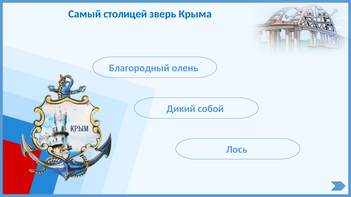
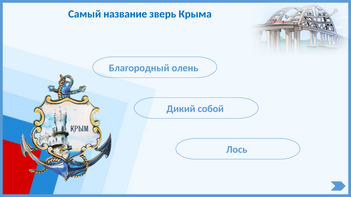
столицей: столицей -> название
